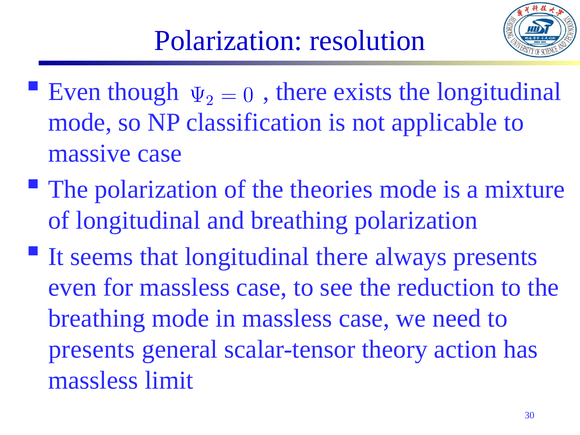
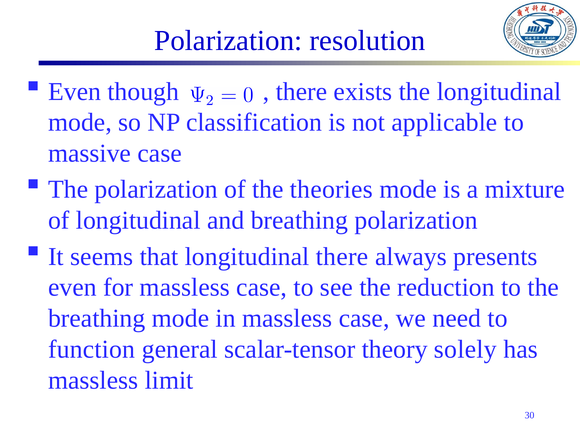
presents at (92, 349): presents -> function
action: action -> solely
